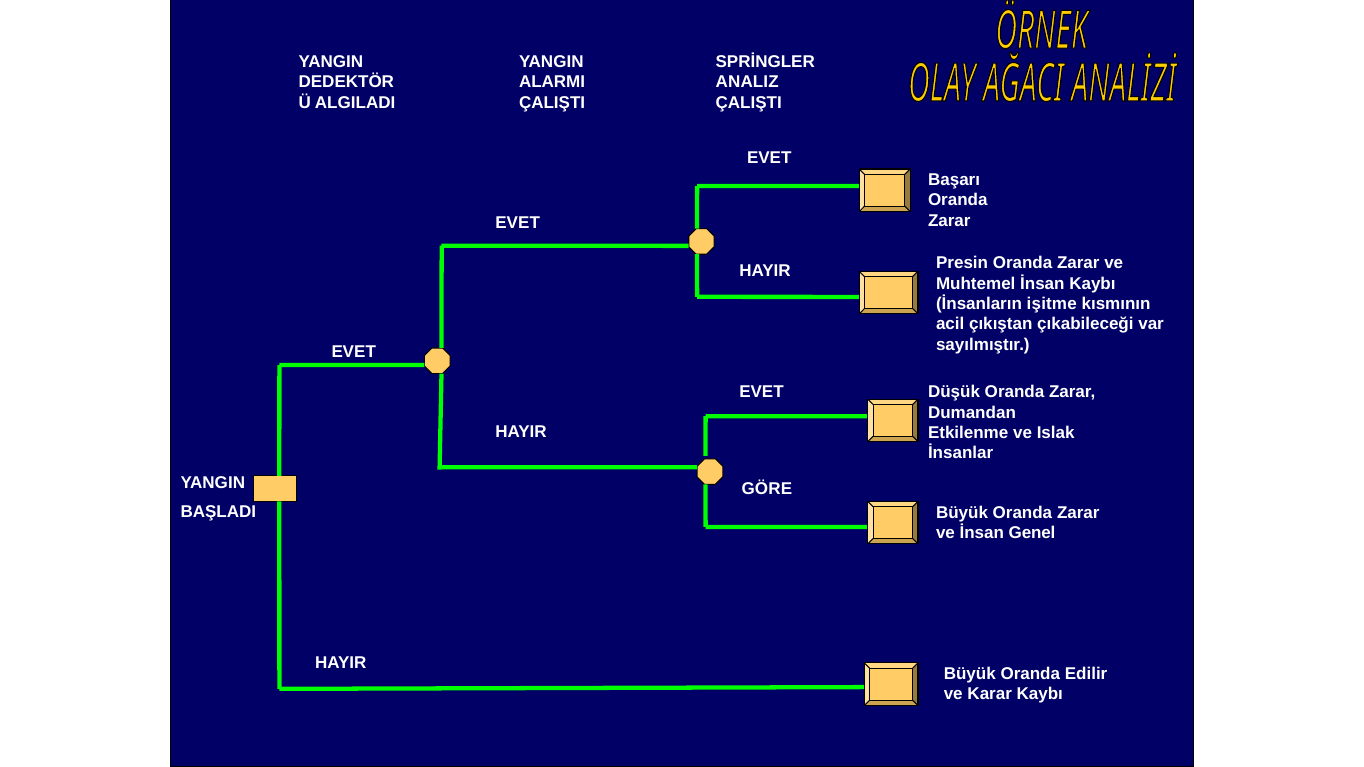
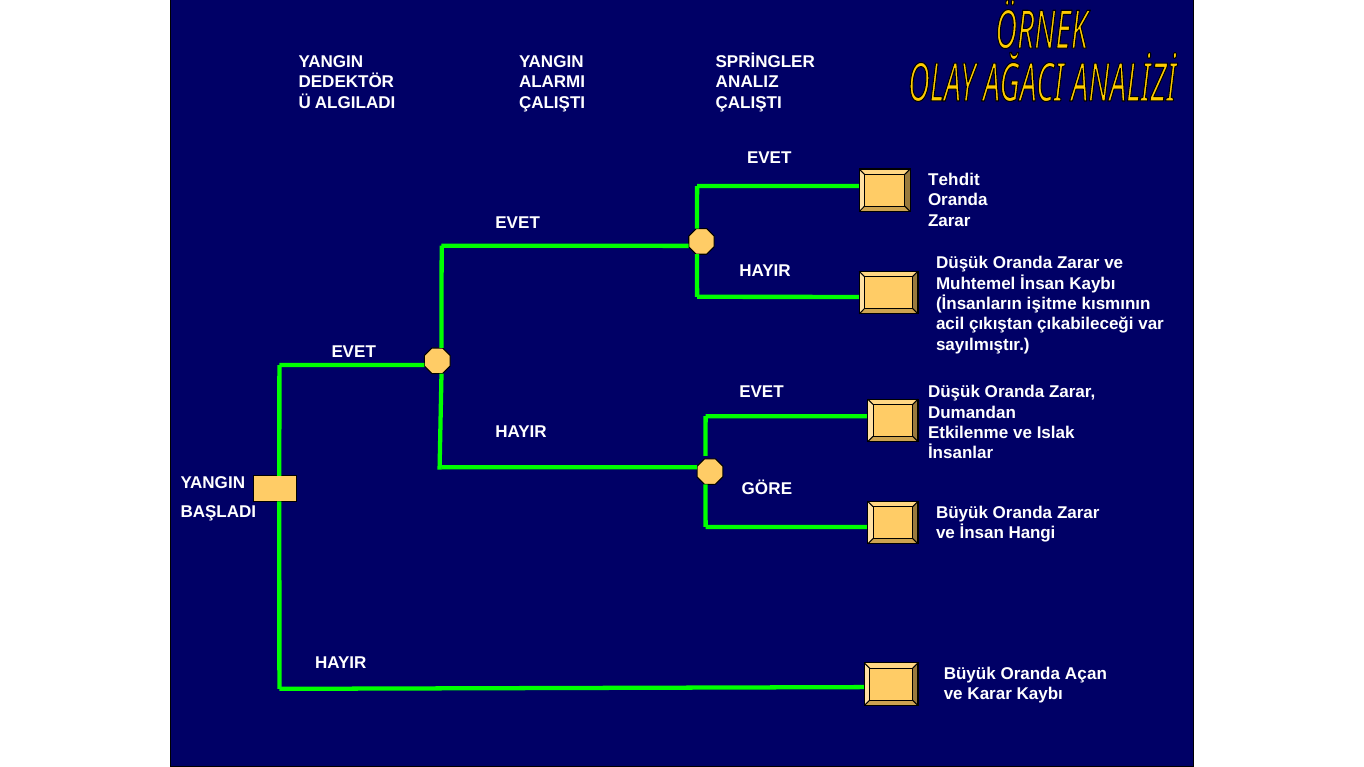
Başarı: Başarı -> Tehdit
Presin at (962, 263): Presin -> Düşük
Genel: Genel -> Hangi
Edilir: Edilir -> Açan
